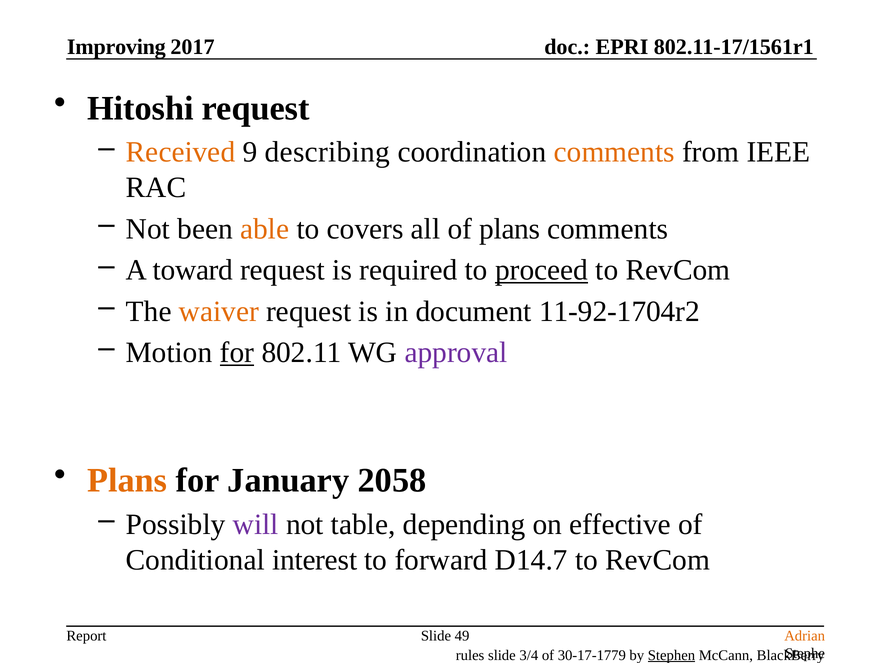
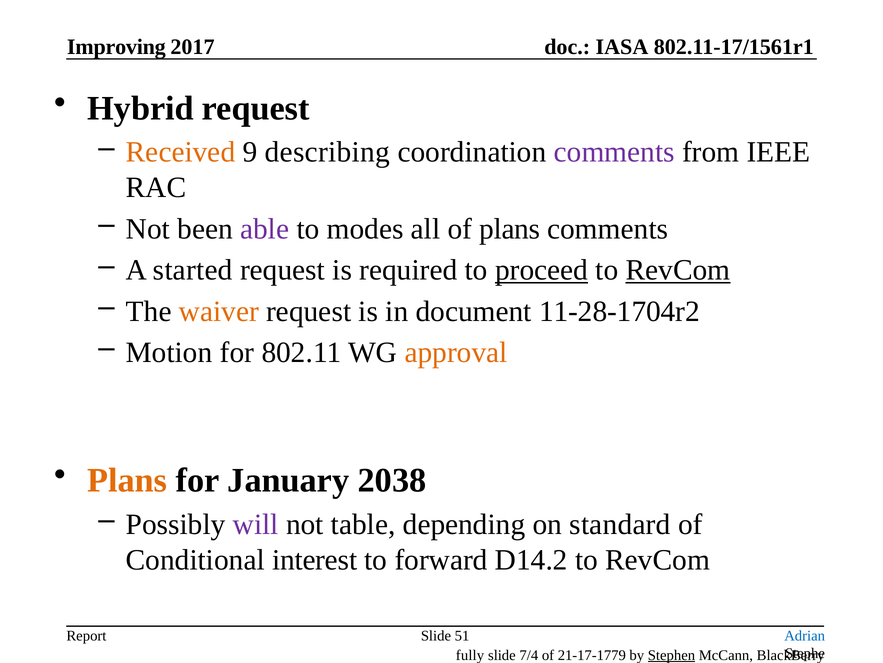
EPRI: EPRI -> IASA
Hitoshi: Hitoshi -> Hybrid
comments at (614, 152) colour: orange -> purple
able colour: orange -> purple
covers: covers -> modes
toward: toward -> started
RevCom at (678, 270) underline: none -> present
11-92-1704r2: 11-92-1704r2 -> 11-28-1704r2
for at (237, 352) underline: present -> none
approval colour: purple -> orange
2058: 2058 -> 2038
effective: effective -> standard
D14.7: D14.7 -> D14.2
Adrian colour: orange -> blue
49: 49 -> 51
rules: rules -> fully
3/4: 3/4 -> 7/4
30-17-1779: 30-17-1779 -> 21-17-1779
